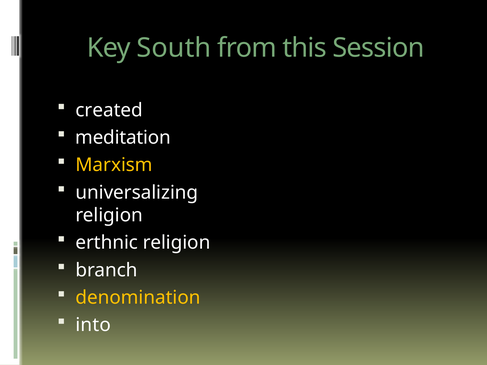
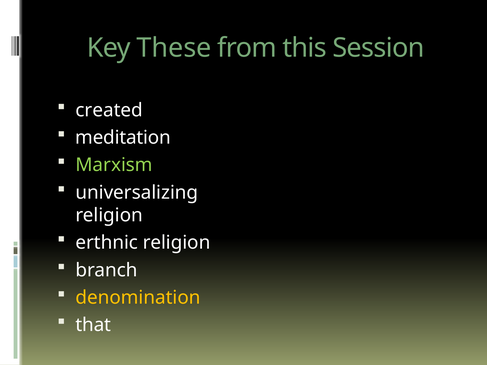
South: South -> These
Marxism colour: yellow -> light green
into: into -> that
